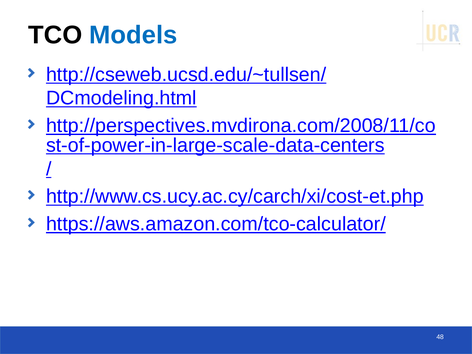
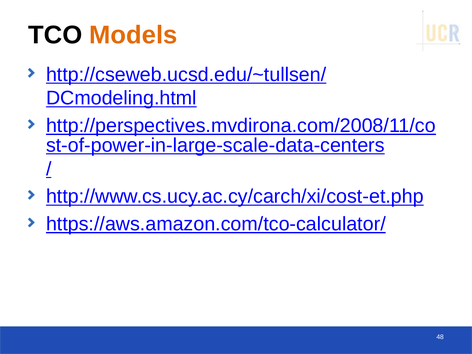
Models colour: blue -> orange
